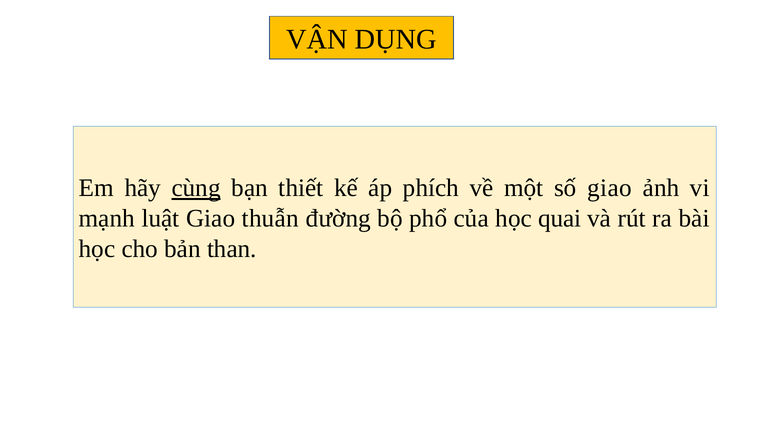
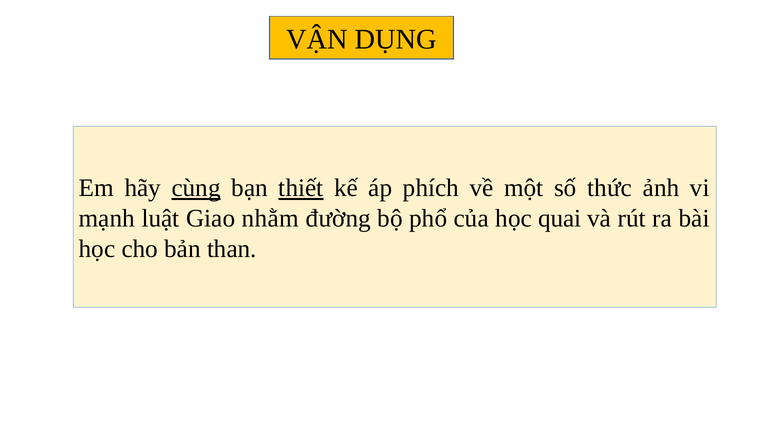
thiết underline: none -> present
số giao: giao -> thức
thuẫn: thuẫn -> nhằm
